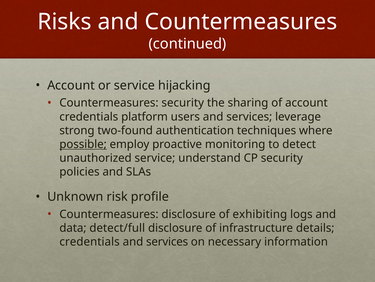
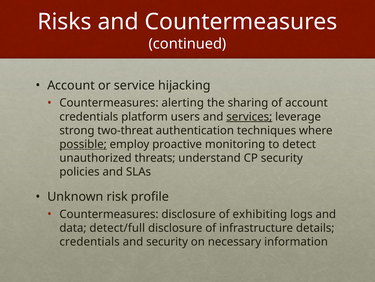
Countermeasures security: security -> alerting
services at (249, 116) underline: none -> present
two-found: two-found -> two-threat
unauthorized service: service -> threats
services at (167, 241): services -> security
